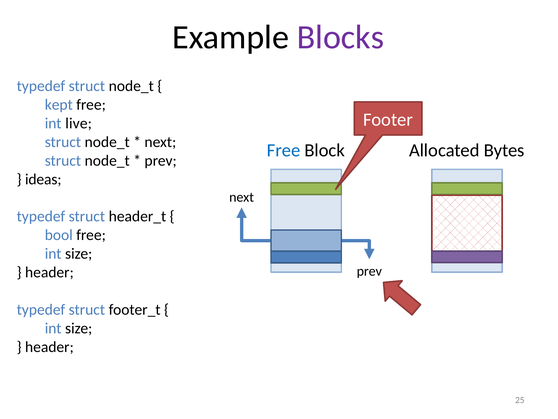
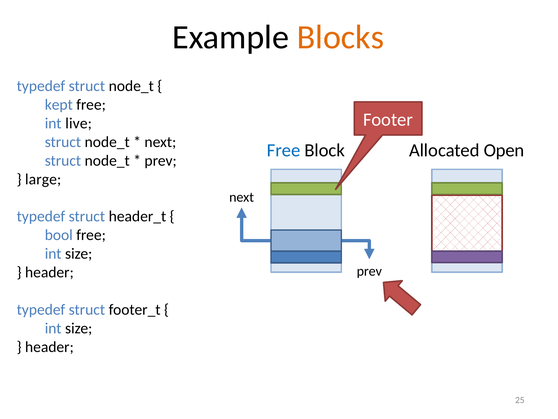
Blocks colour: purple -> orange
Bytes: Bytes -> Open
ideas: ideas -> large
